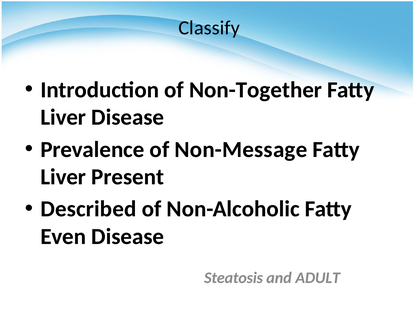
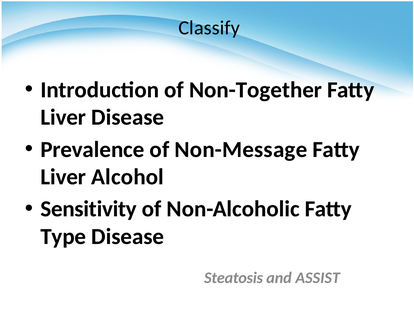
Present: Present -> Alcohol
Described: Described -> Sensitivity
Even: Even -> Type
ADULT: ADULT -> ASSIST
